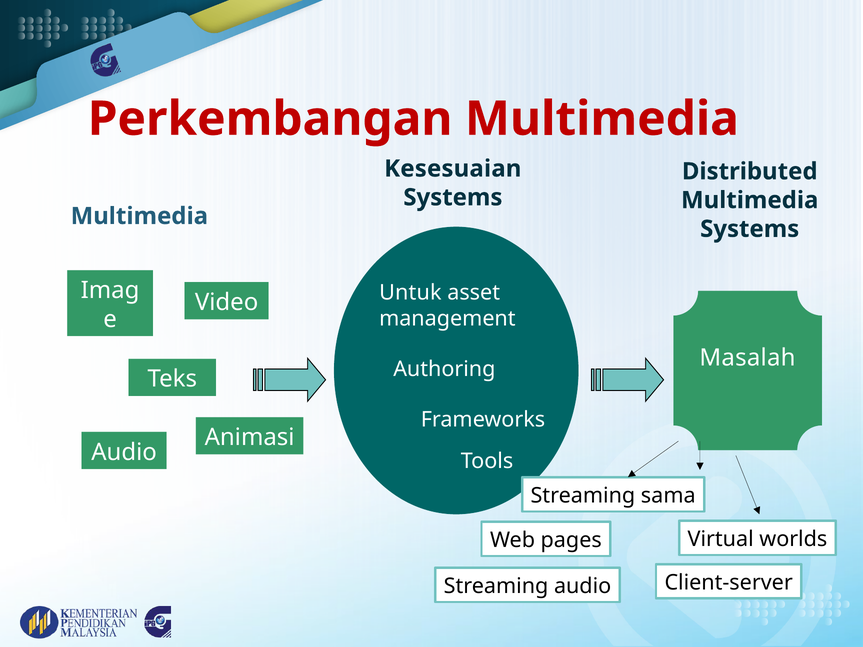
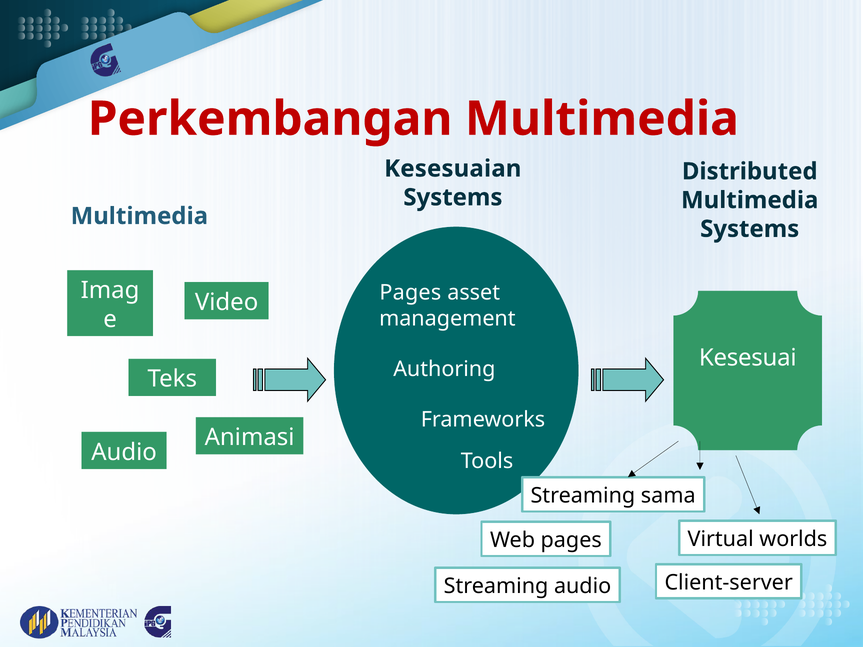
Untuk at (410, 293): Untuk -> Pages
Masalah: Masalah -> Kesesuai
